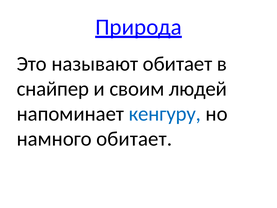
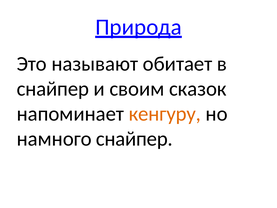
людей: людей -> сказок
кенгуру colour: blue -> orange
намного обитает: обитает -> снайпер
